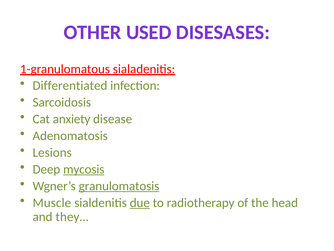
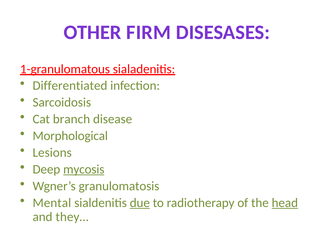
USED: USED -> FIRM
anxiety: anxiety -> branch
Adenomatosis: Adenomatosis -> Morphological
granulomatosis underline: present -> none
Muscle: Muscle -> Mental
head underline: none -> present
